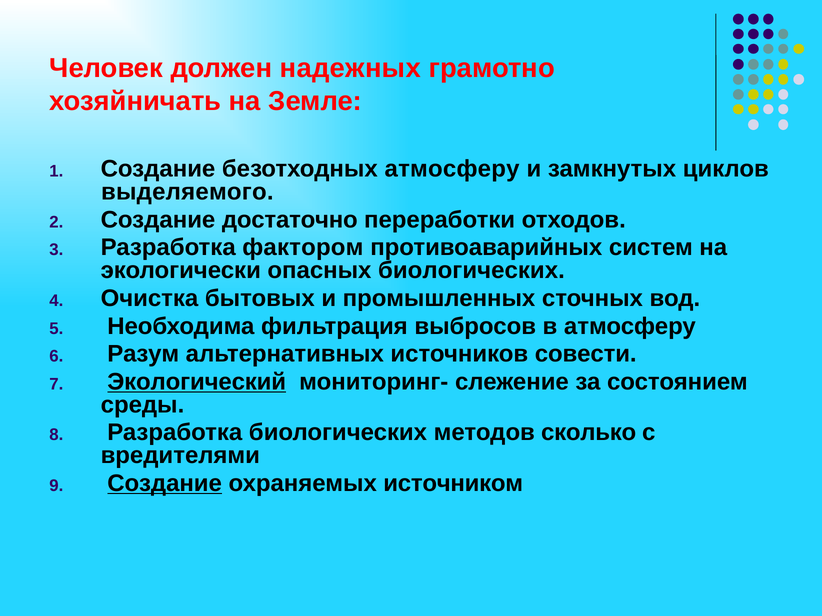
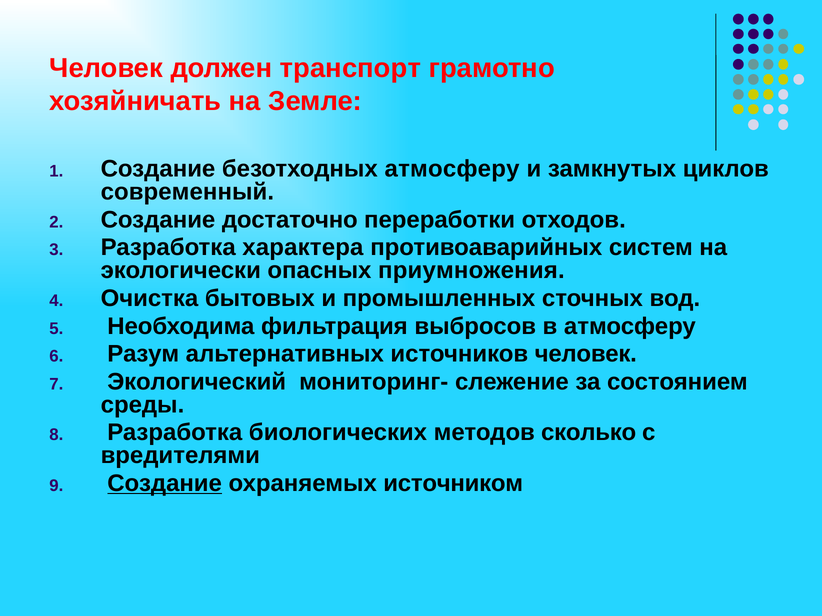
надежных: надежных -> транспорт
выделяемого: выделяемого -> современный
фактором: фактором -> характера
опасных биологических: биологических -> приумножения
источников совести: совести -> человек
Экологический underline: present -> none
